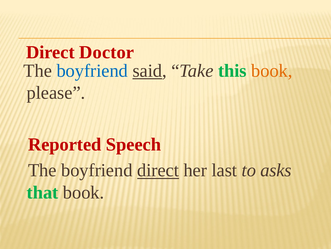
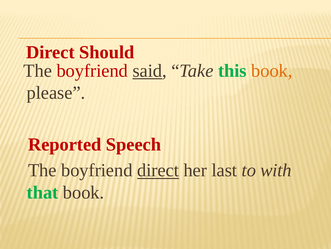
Doctor: Doctor -> Should
boyfriend at (92, 71) colour: blue -> red
asks: asks -> with
